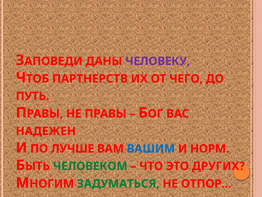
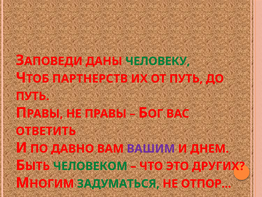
ЧЕЛОВЕКУ colour: purple -> green
ОТ ЧЕГО: ЧЕГО -> ПУТЬ
НАДЕЖЕН: НАДЕЖЕН -> ОТВЕТИТЬ
ЛУЧШЕ: ЛУЧШЕ -> ДАВНО
ВАШИМ colour: blue -> purple
НОРМ: НОРМ -> ДНЕМ
